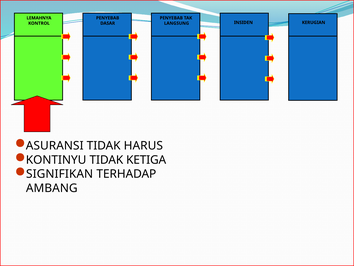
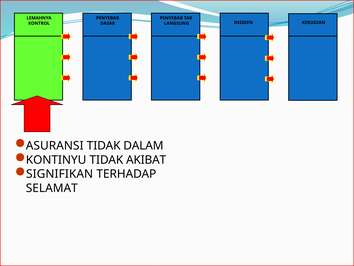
HARUS: HARUS -> DALAM
KETIGA: KETIGA -> AKIBAT
AMBANG: AMBANG -> SELAMAT
